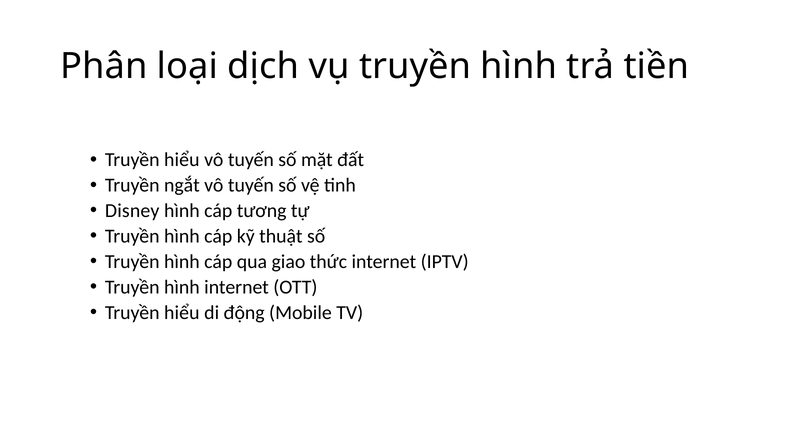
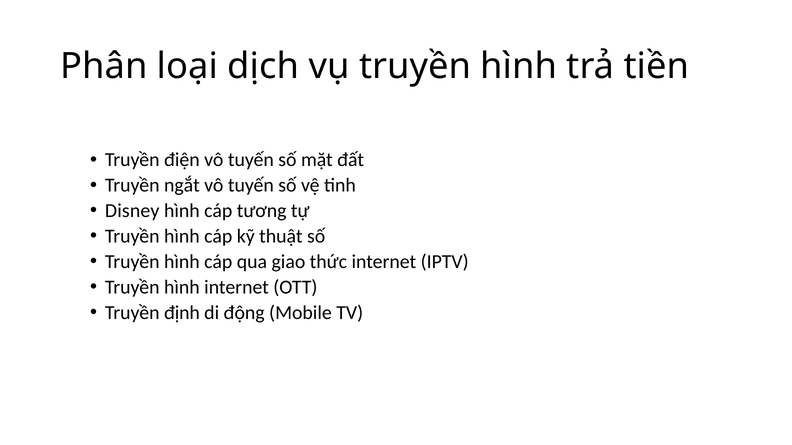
hiểu at (182, 160): hiểu -> điện
hiểu at (182, 313): hiểu -> định
